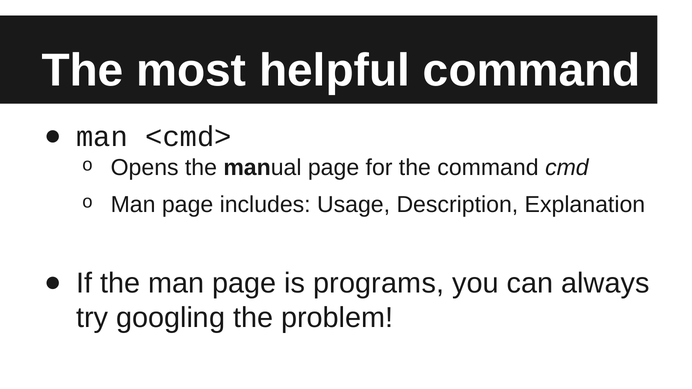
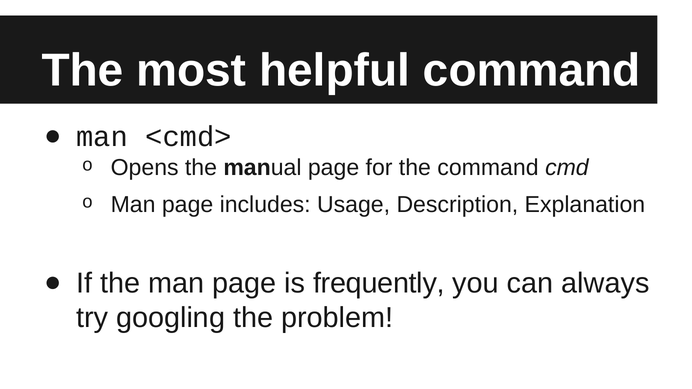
programs: programs -> frequently
